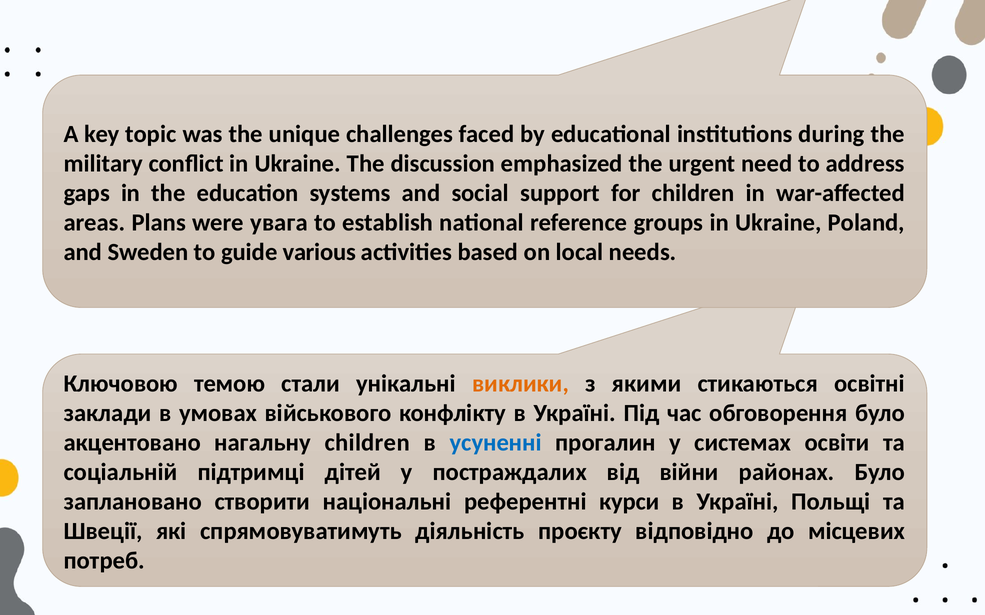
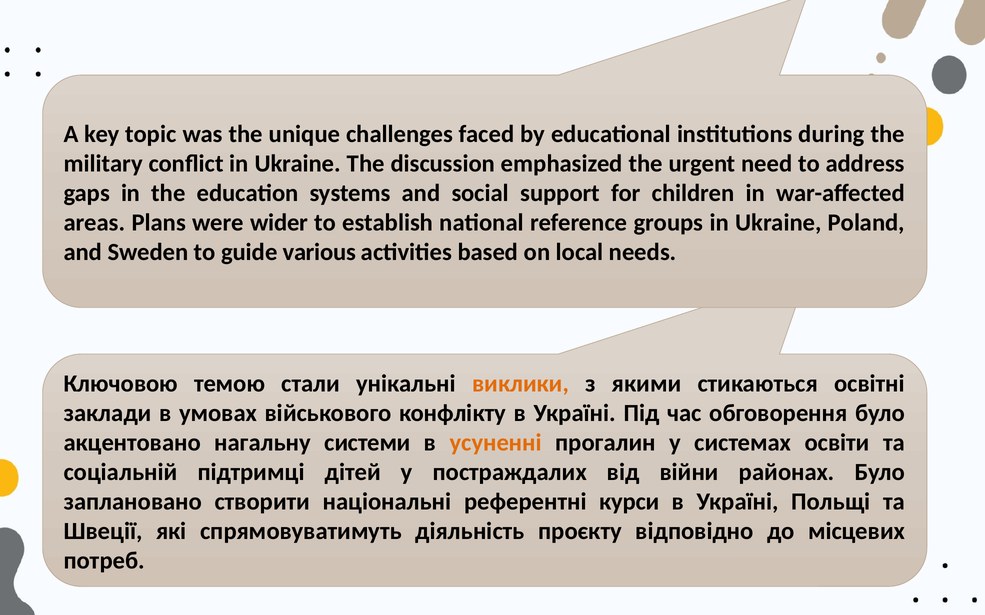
увага: увага -> wider
нагальну children: children -> системи
усуненні colour: blue -> orange
